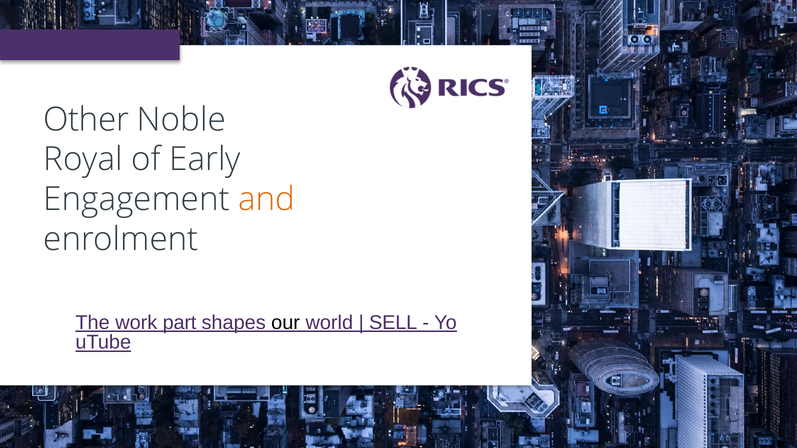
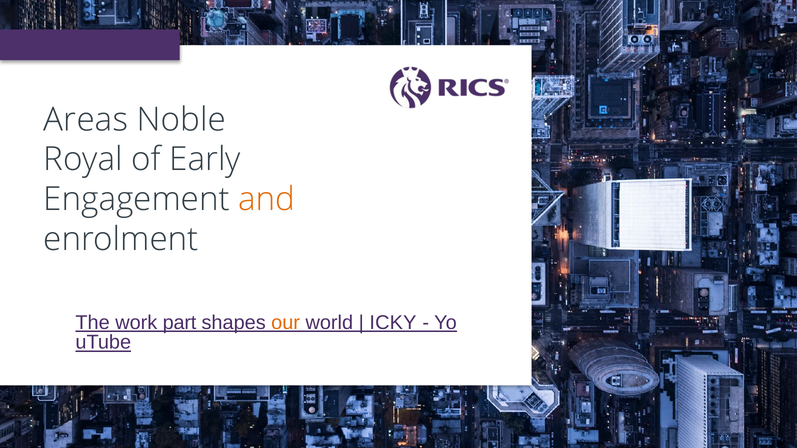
Other: Other -> Areas
our colour: black -> orange
SELL: SELL -> ICKY
